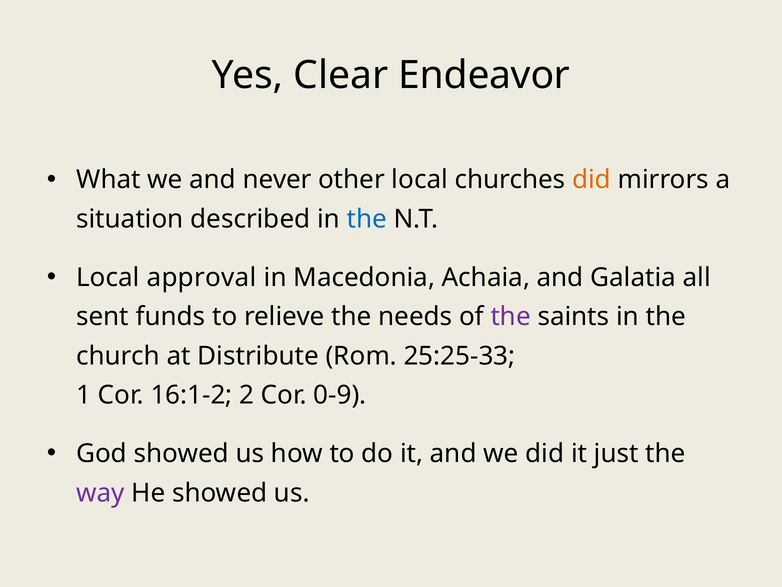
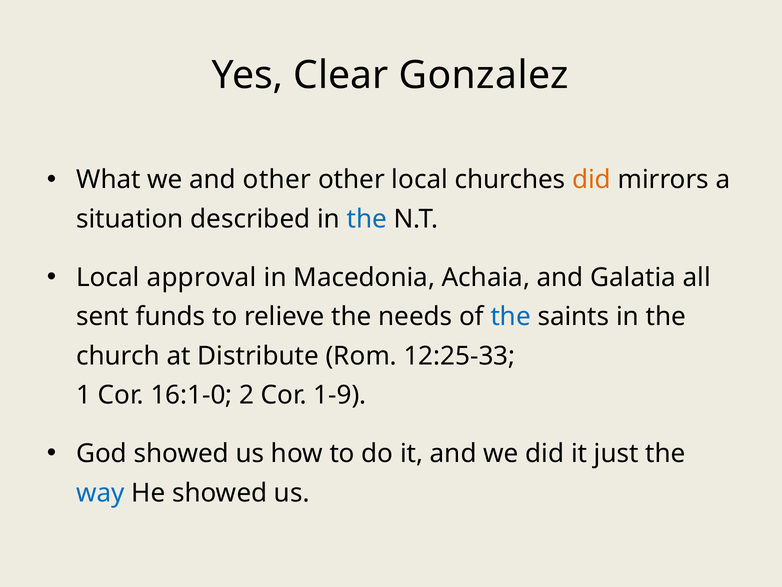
Endeavor: Endeavor -> Gonzalez
and never: never -> other
the at (511, 317) colour: purple -> blue
25:25-33: 25:25-33 -> 12:25-33
16:1-2: 16:1-2 -> 16:1-0
0-9: 0-9 -> 1-9
way colour: purple -> blue
